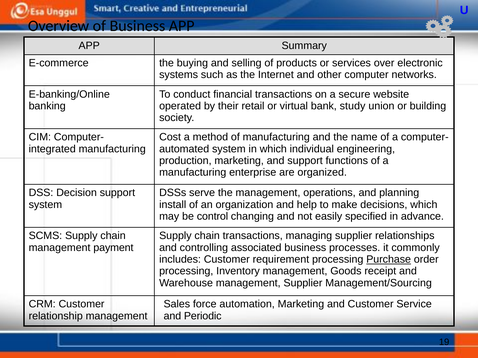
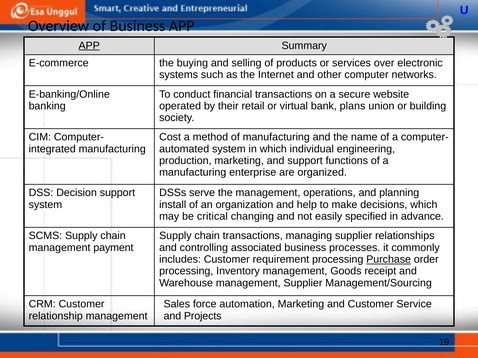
APP at (89, 46) underline: none -> present
study: study -> plans
control: control -> critical
Periodic: Periodic -> Projects
